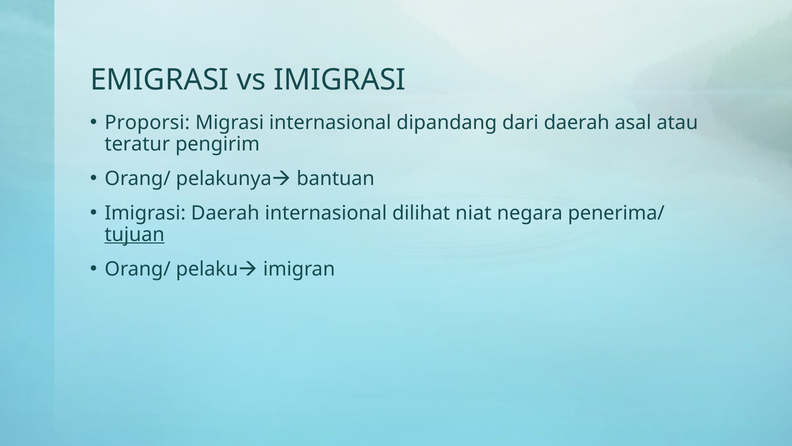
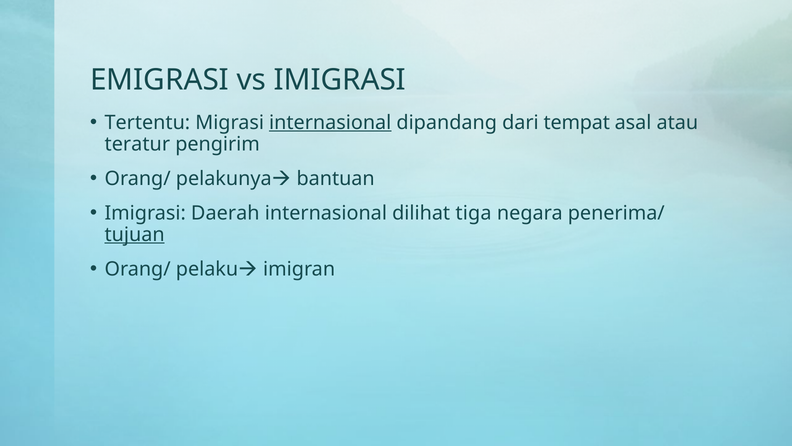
Proporsi: Proporsi -> Tertentu
internasional at (330, 122) underline: none -> present
dari daerah: daerah -> tempat
niat: niat -> tiga
